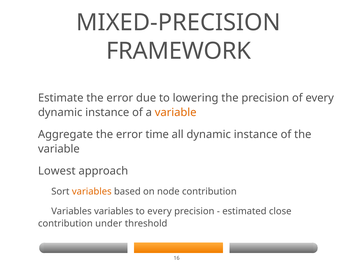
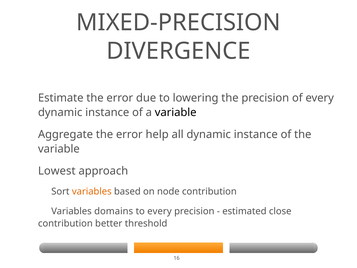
FRAMEWORK: FRAMEWORK -> DIVERGENCE
variable at (176, 112) colour: orange -> black
time: time -> help
Variables variables: variables -> domains
under: under -> better
